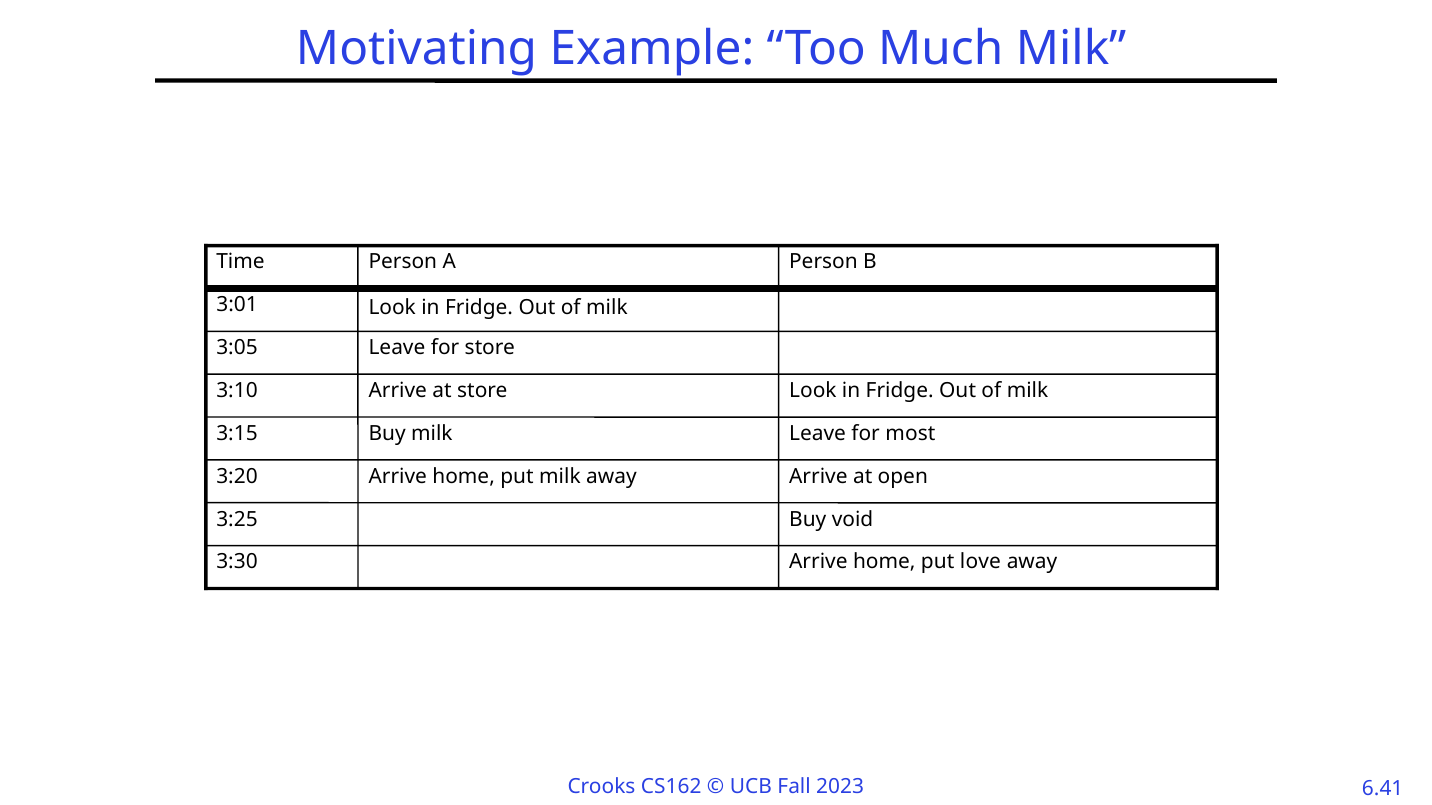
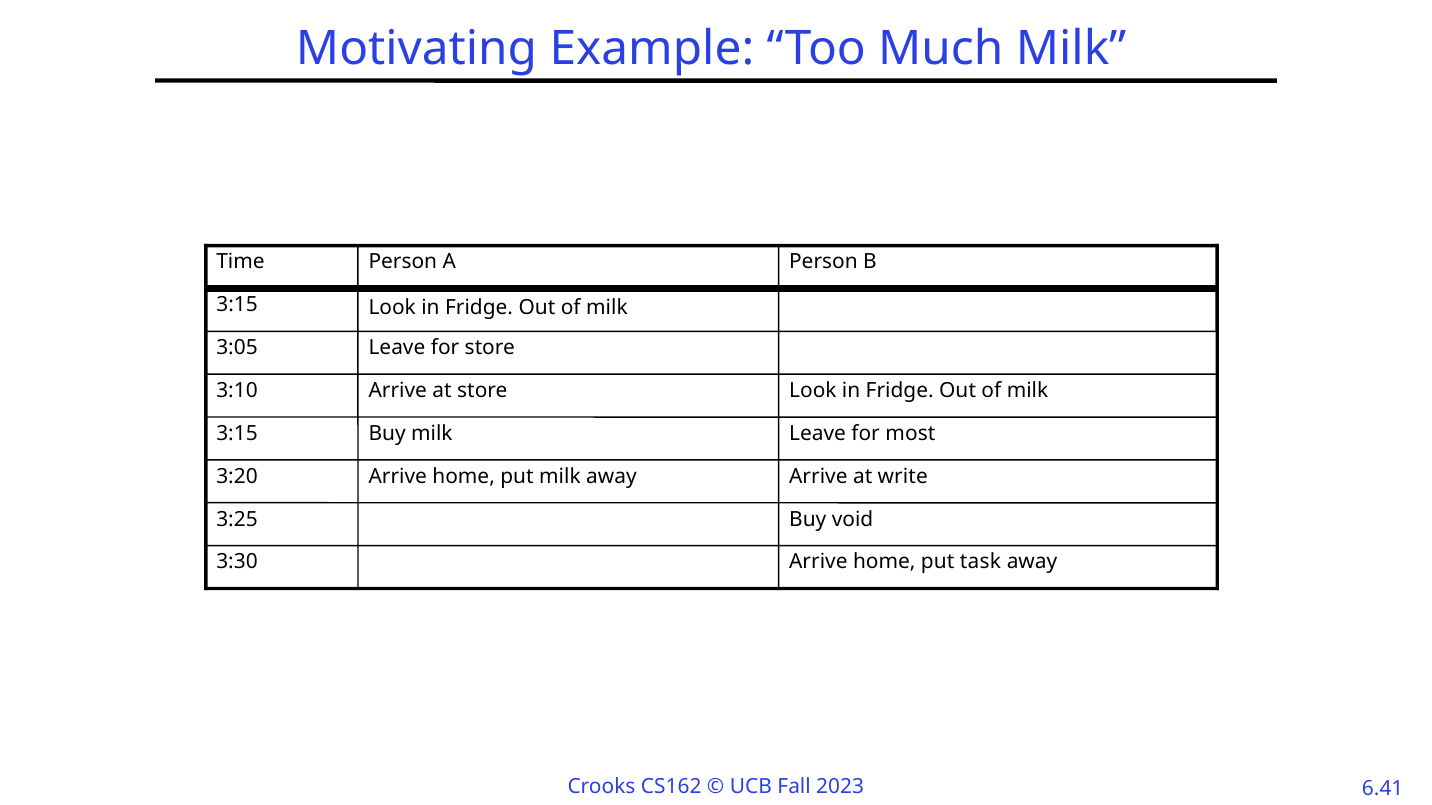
3:01 at (237, 305): 3:01 -> 3:15
open: open -> write
love: love -> task
